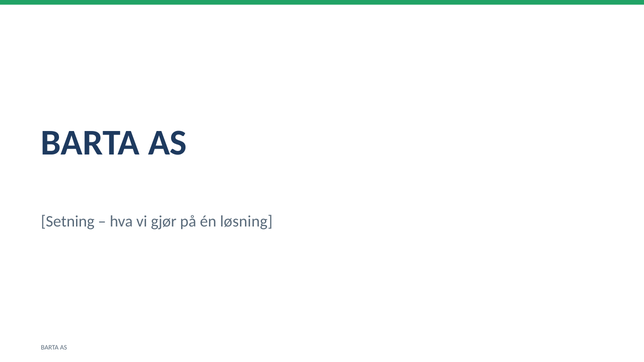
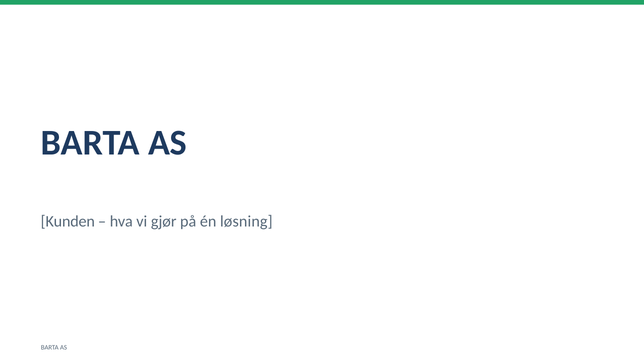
Setning: Setning -> Kunden
